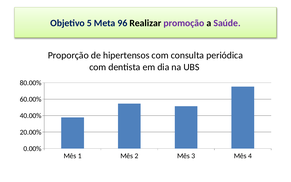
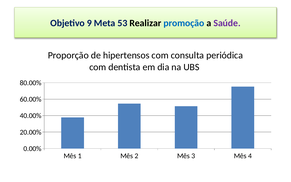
5: 5 -> 9
96: 96 -> 53
promoção colour: purple -> blue
